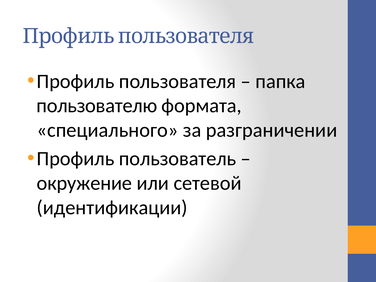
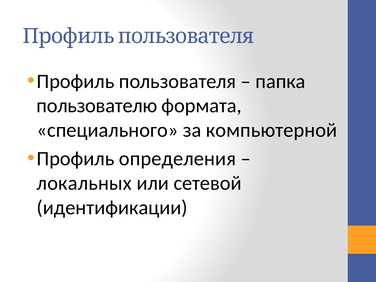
разграничении: разграничении -> компьютерной
пользователь: пользователь -> определения
окружение: окружение -> локальных
